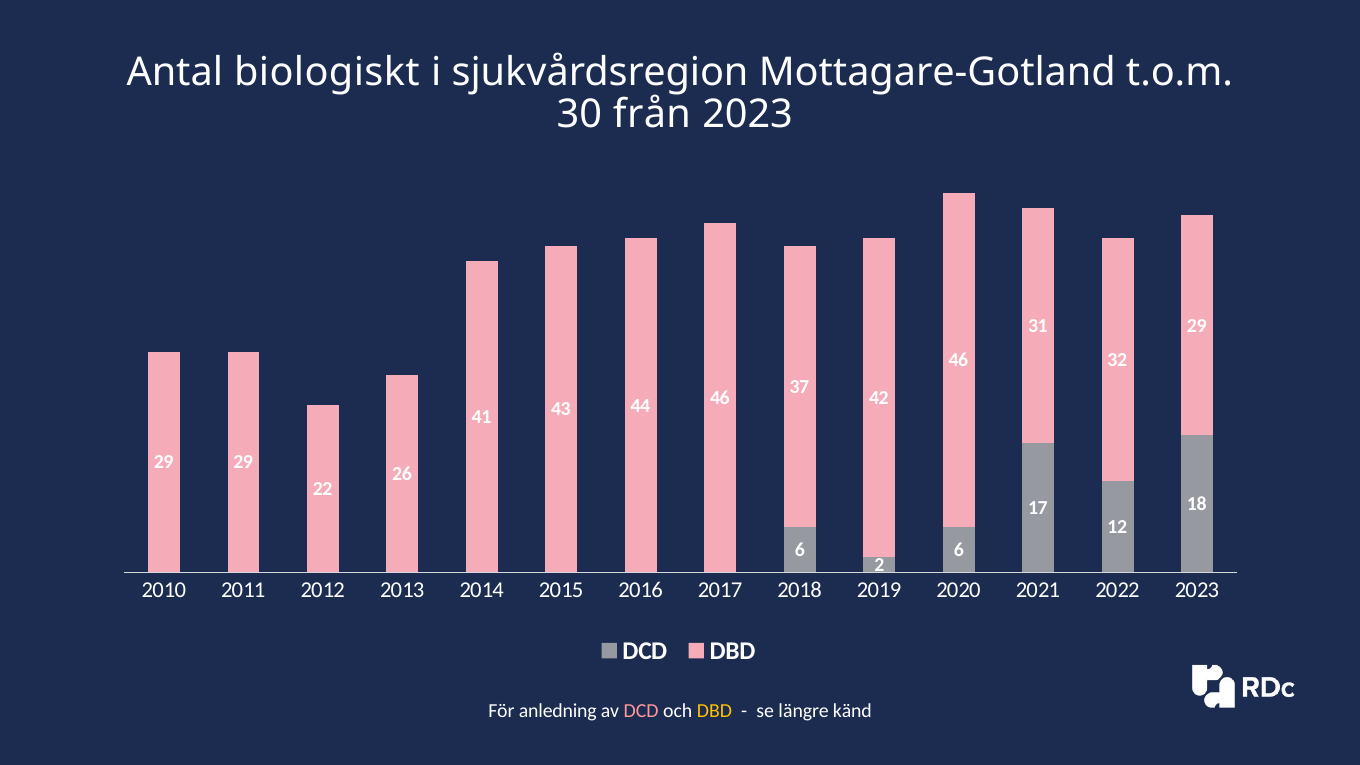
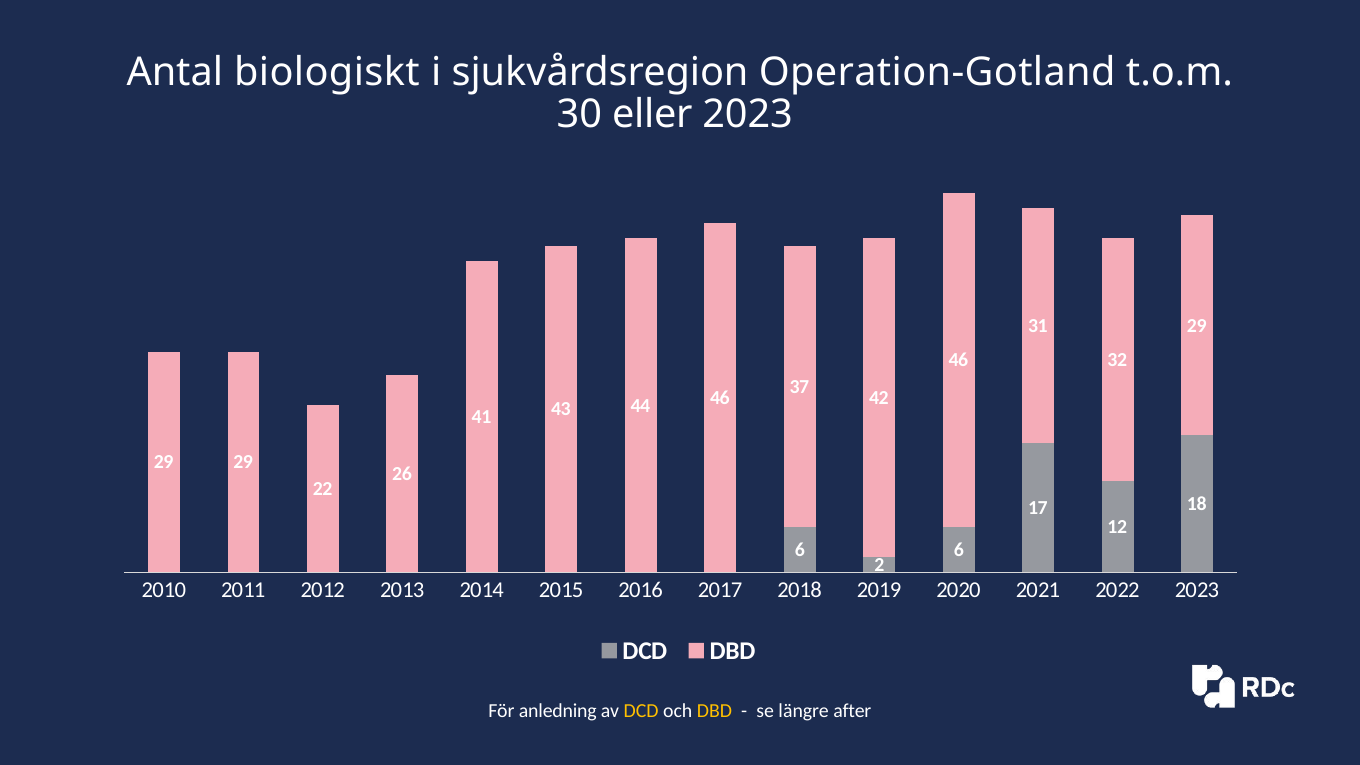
Mottagare-Gotland: Mottagare-Gotland -> Operation-Gotland
från: från -> eller
DCD at (641, 711) colour: pink -> yellow
känd: känd -> after
